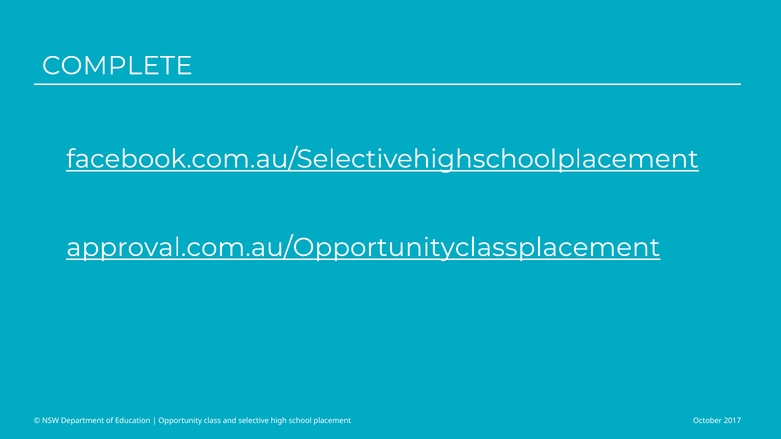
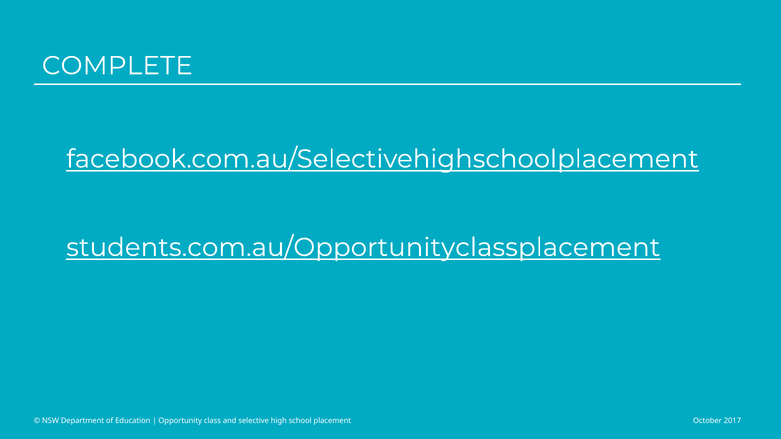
approval.com.au/Opportunityclassplacement: approval.com.au/Opportunityclassplacement -> students.com.au/Opportunityclassplacement
